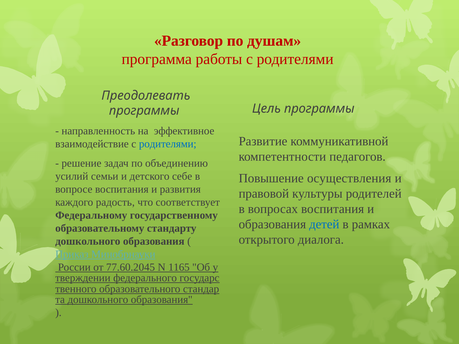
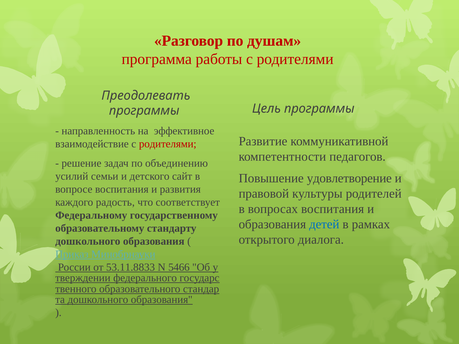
родителями at (168, 144) colour: blue -> red
себе: себе -> сайт
осуществления: осуществления -> удовлетворение
77.60.2045: 77.60.2045 -> 53.11.8833
1165: 1165 -> 5466
